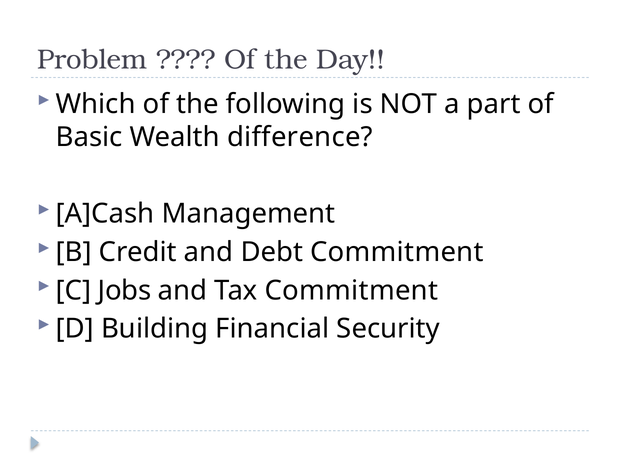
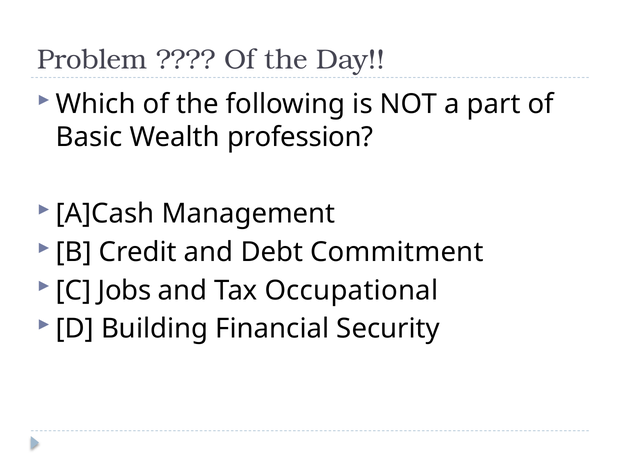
difference: difference -> profession
Tax Commitment: Commitment -> Occupational
